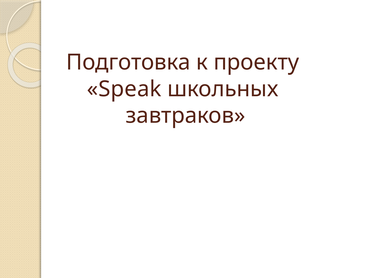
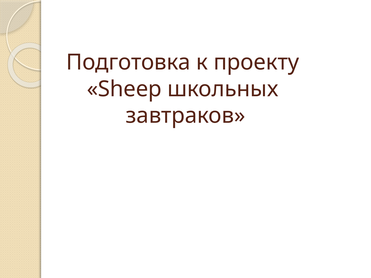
Speak: Speak -> Sheep
